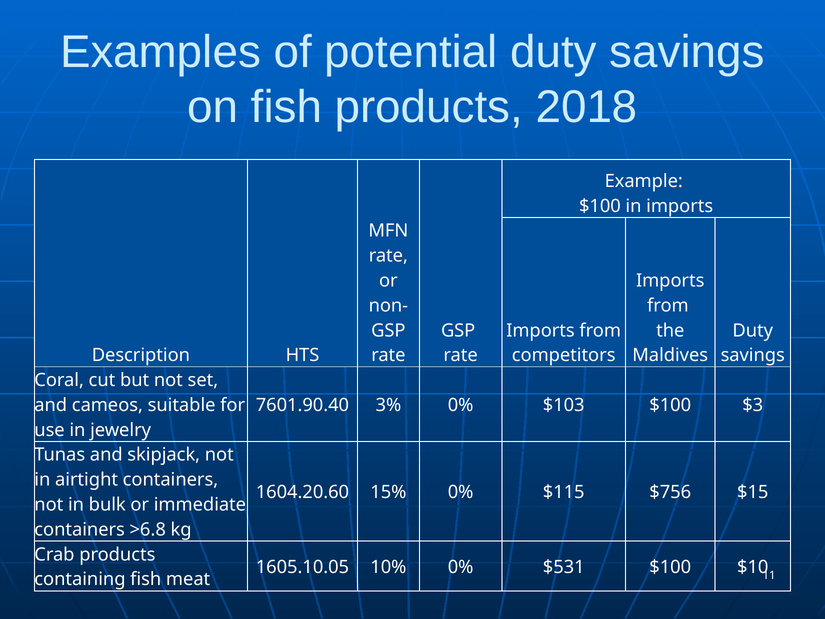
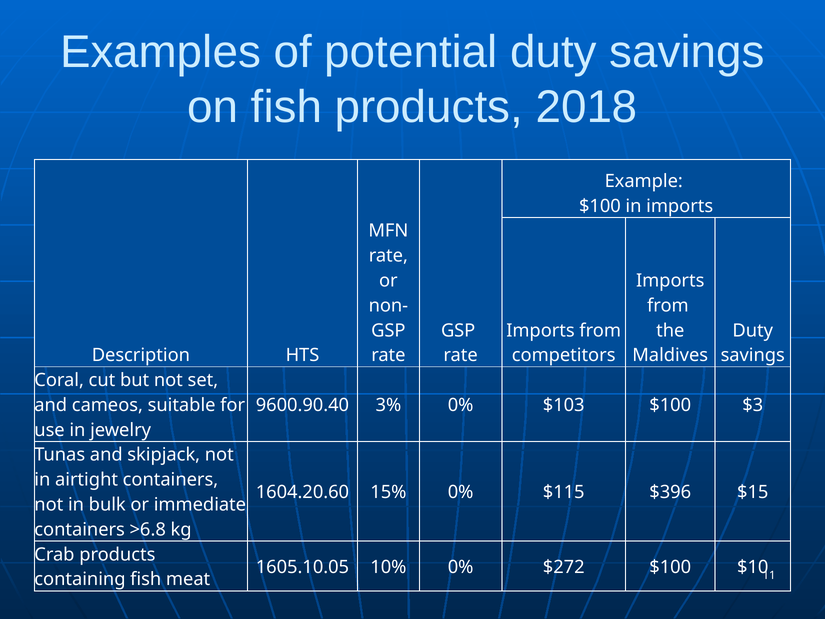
7601.90.40: 7601.90.40 -> 9600.90.40
$756: $756 -> $396
$531: $531 -> $272
